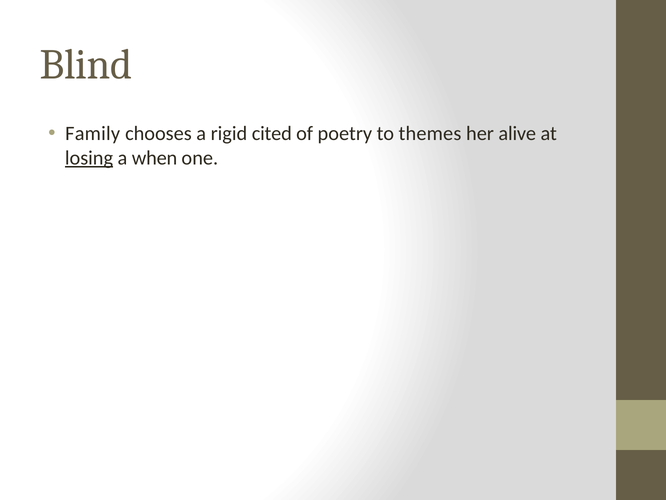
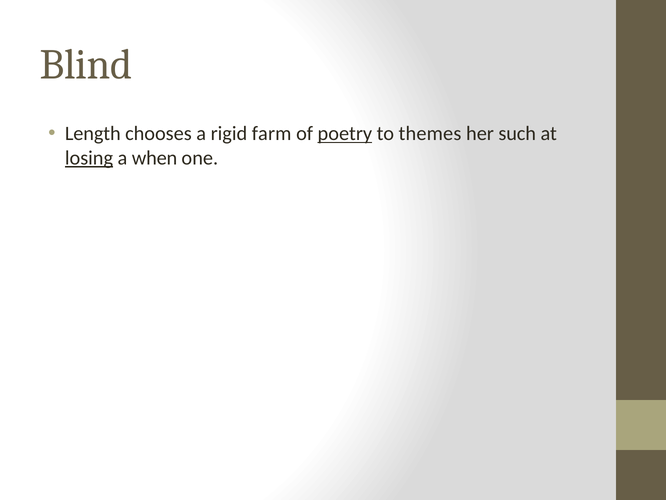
Family: Family -> Length
cited: cited -> farm
poetry underline: none -> present
alive: alive -> such
